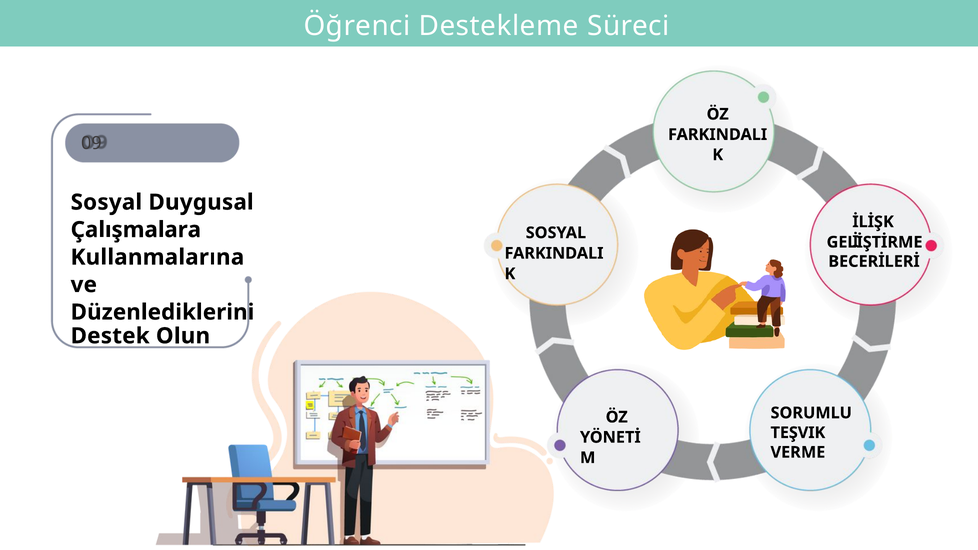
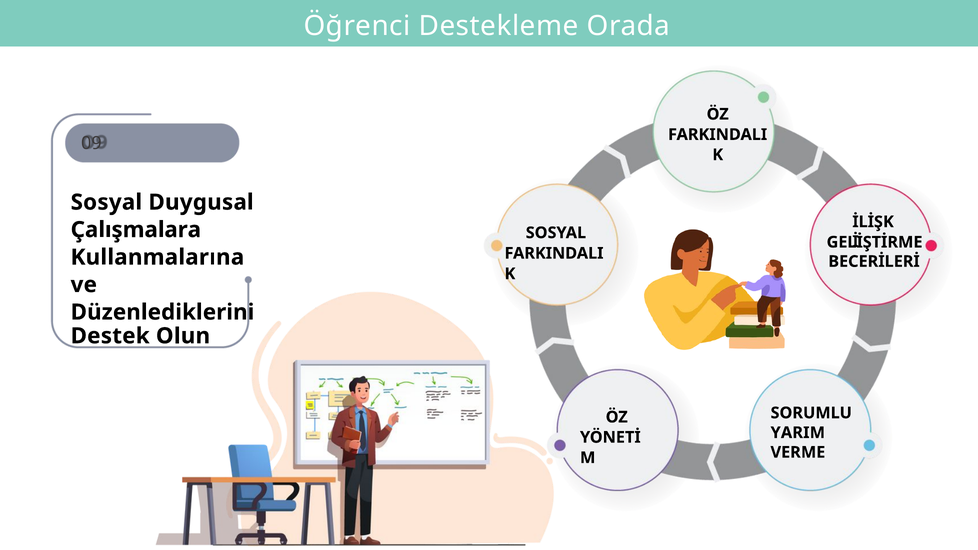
Süreci: Süreci -> Orada
TEŞVIK: TEŞVIK -> YARIM
